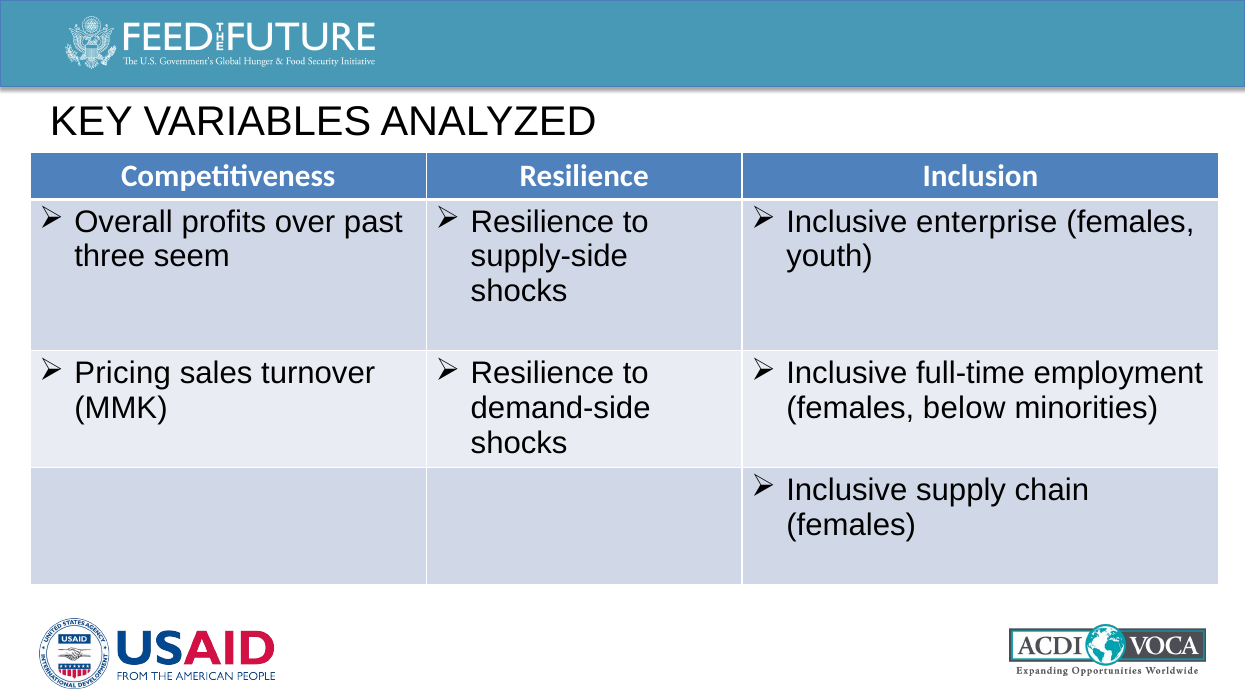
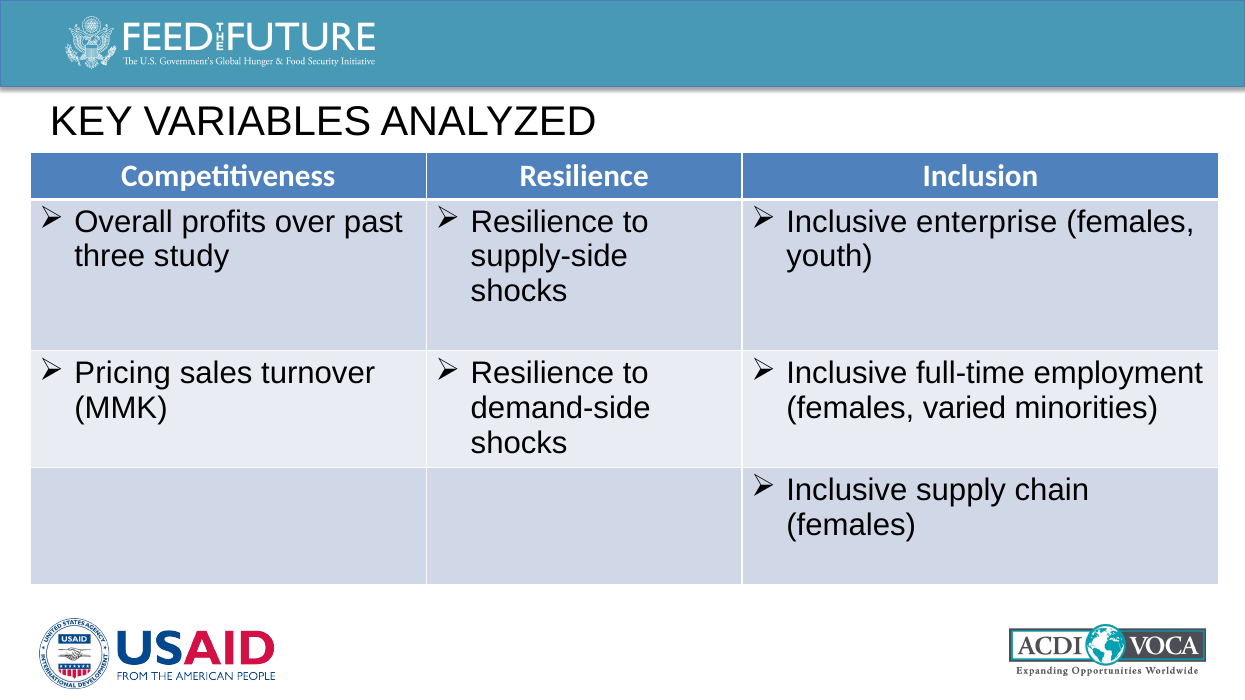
seem: seem -> study
below: below -> varied
